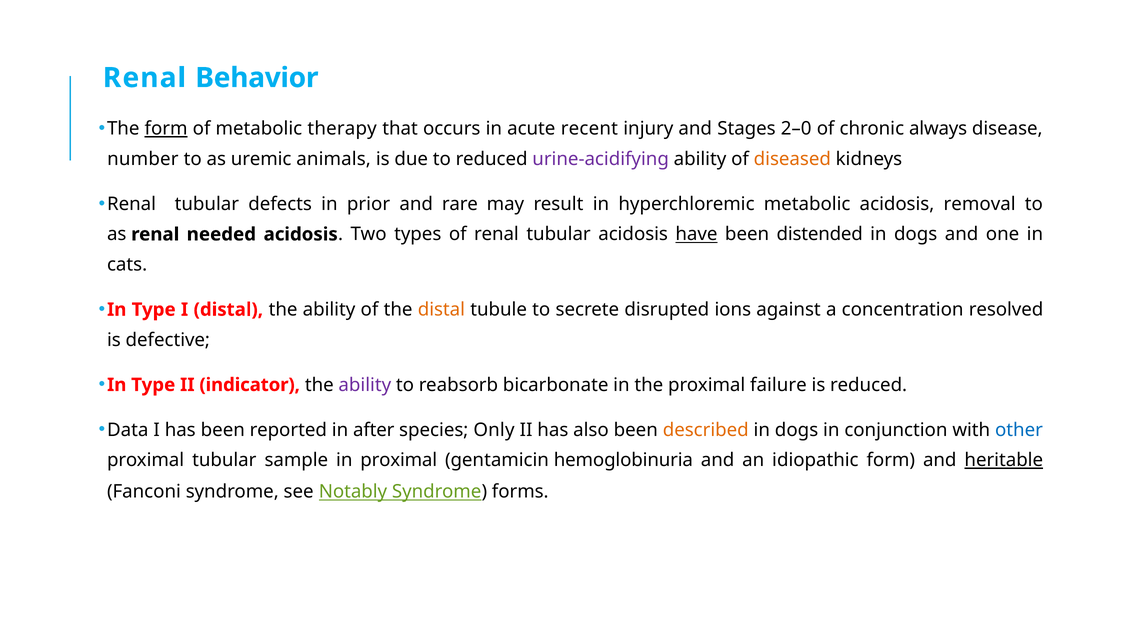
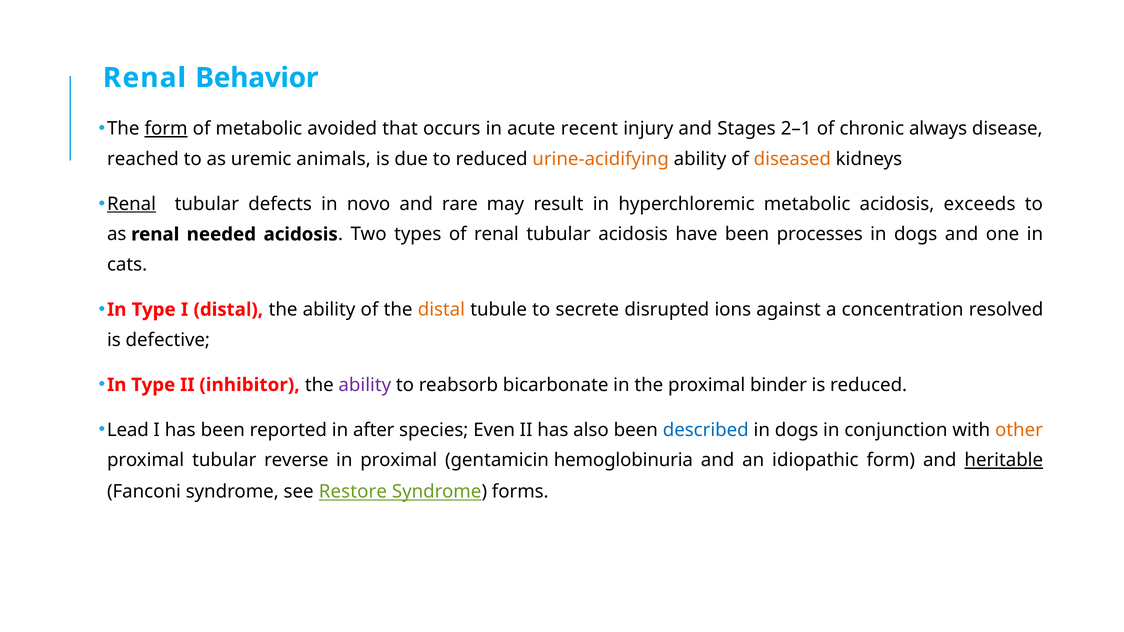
therapy: therapy -> avoided
2–0: 2–0 -> 2–1
number: number -> reached
urine-acidifying colour: purple -> orange
Renal at (132, 204) underline: none -> present
prior: prior -> novo
removal: removal -> exceeds
have underline: present -> none
distended: distended -> processes
indicator: indicator -> inhibitor
failure: failure -> binder
Data: Data -> Lead
Only: Only -> Even
described colour: orange -> blue
other colour: blue -> orange
sample: sample -> reverse
Notably: Notably -> Restore
